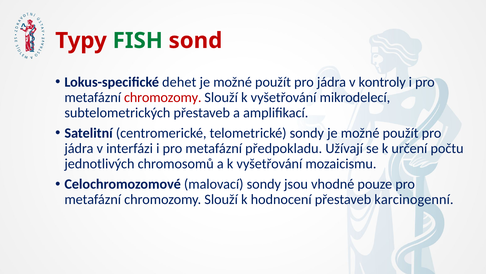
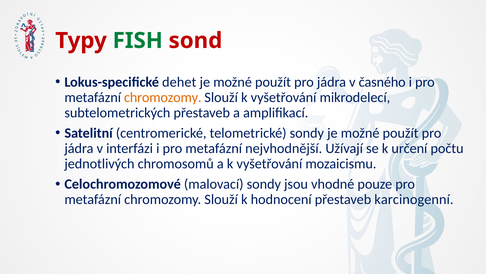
kontroly: kontroly -> časného
chromozomy at (163, 97) colour: red -> orange
předpokladu: předpokladu -> nejvhodnější
